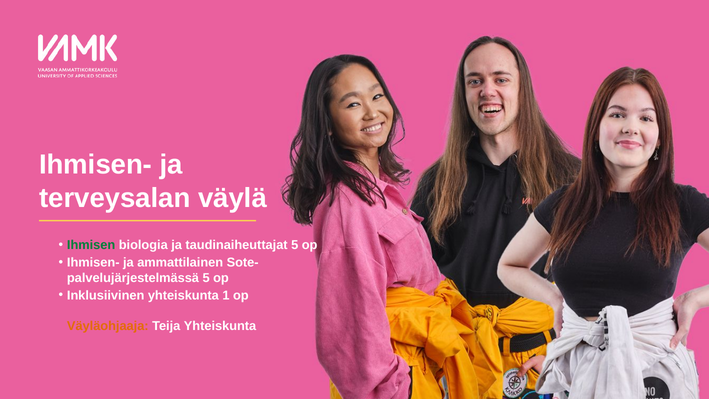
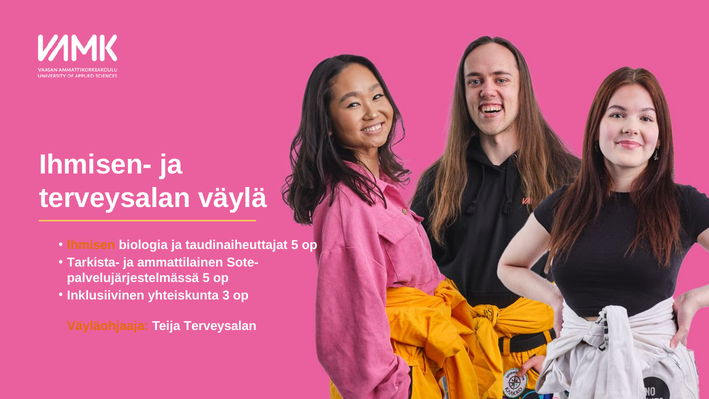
Ihmisen colour: green -> orange
Ihmisen- at (93, 262): Ihmisen- -> Tarkista-
1: 1 -> 3
Teija Yhteiskunta: Yhteiskunta -> Terveysalan
